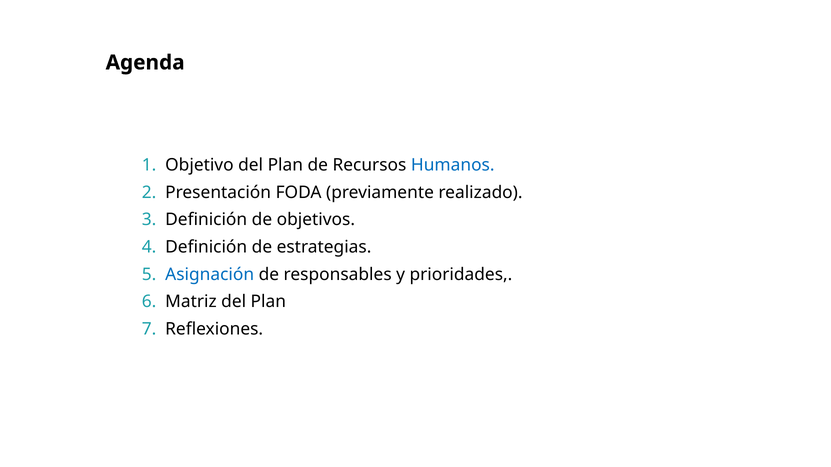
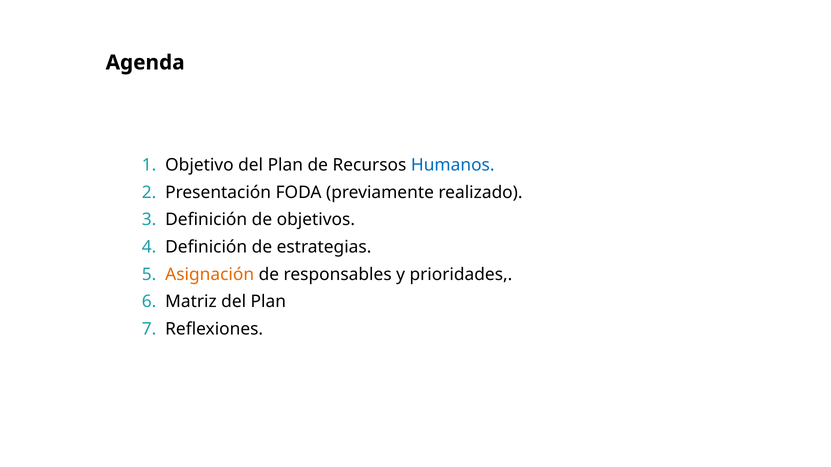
Asignación colour: blue -> orange
